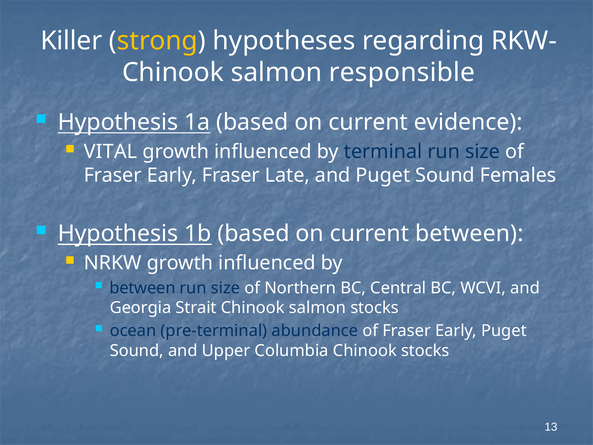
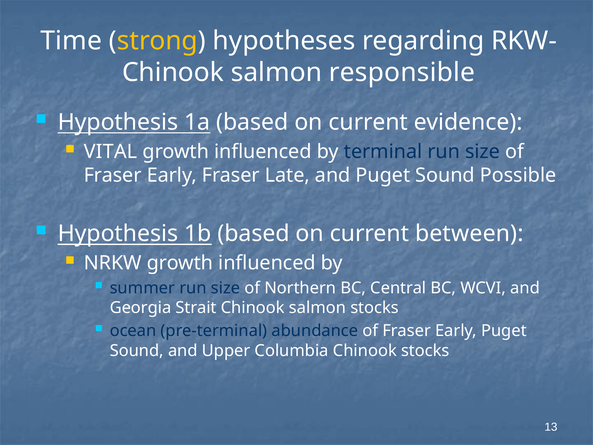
Killer: Killer -> Time
Females: Females -> Possible
between at (142, 288): between -> summer
